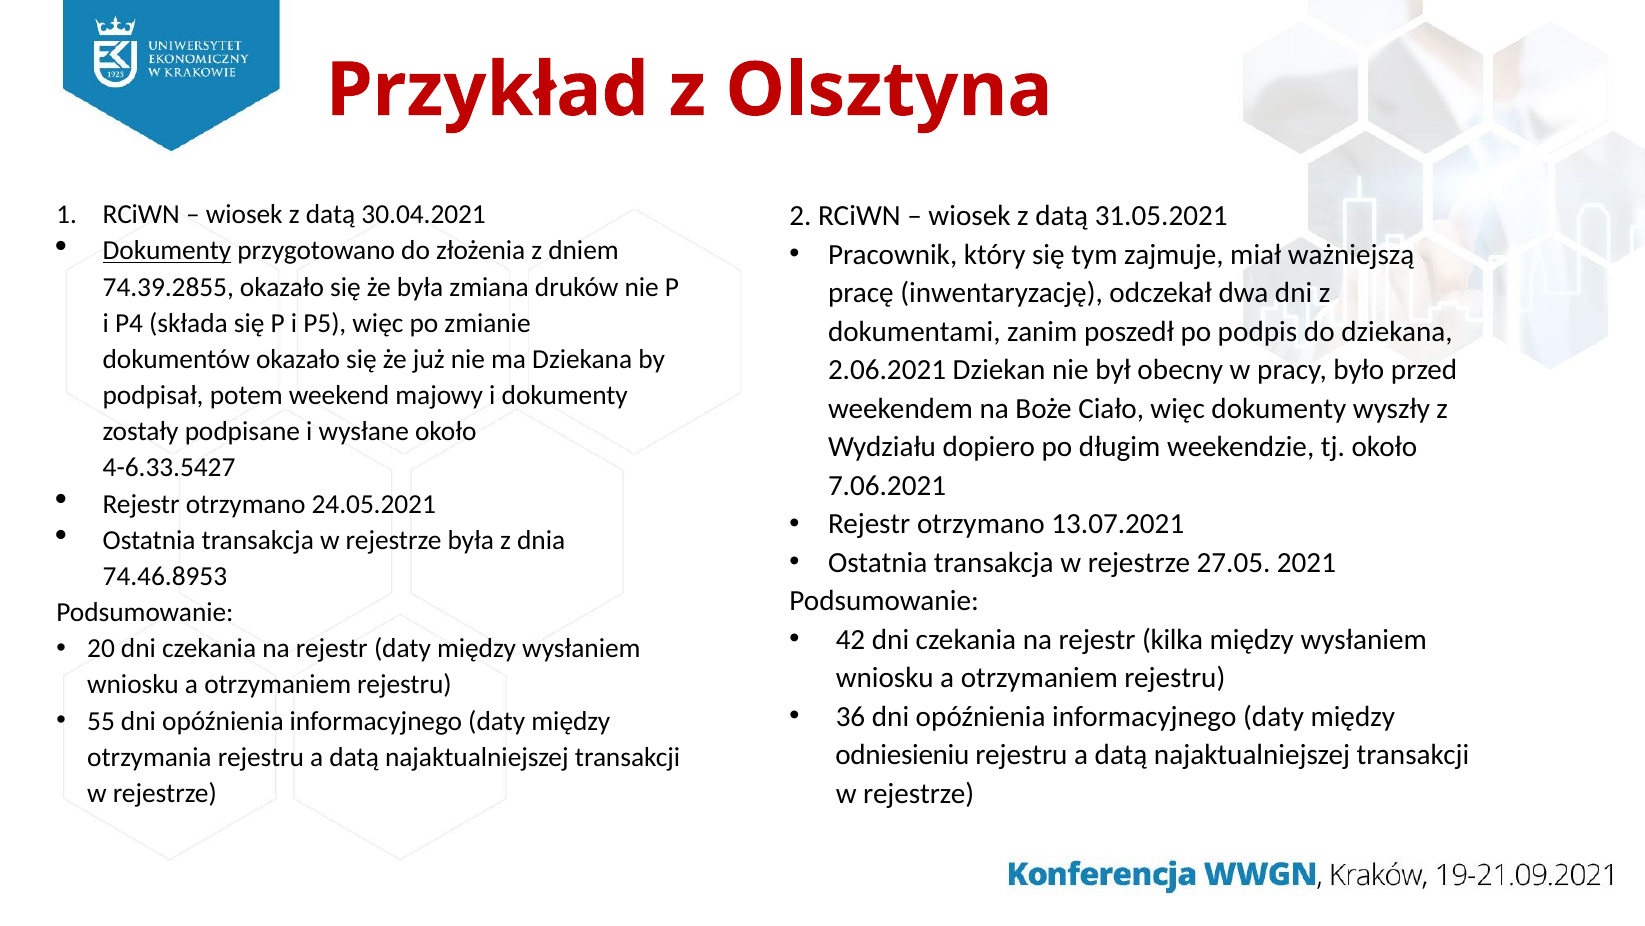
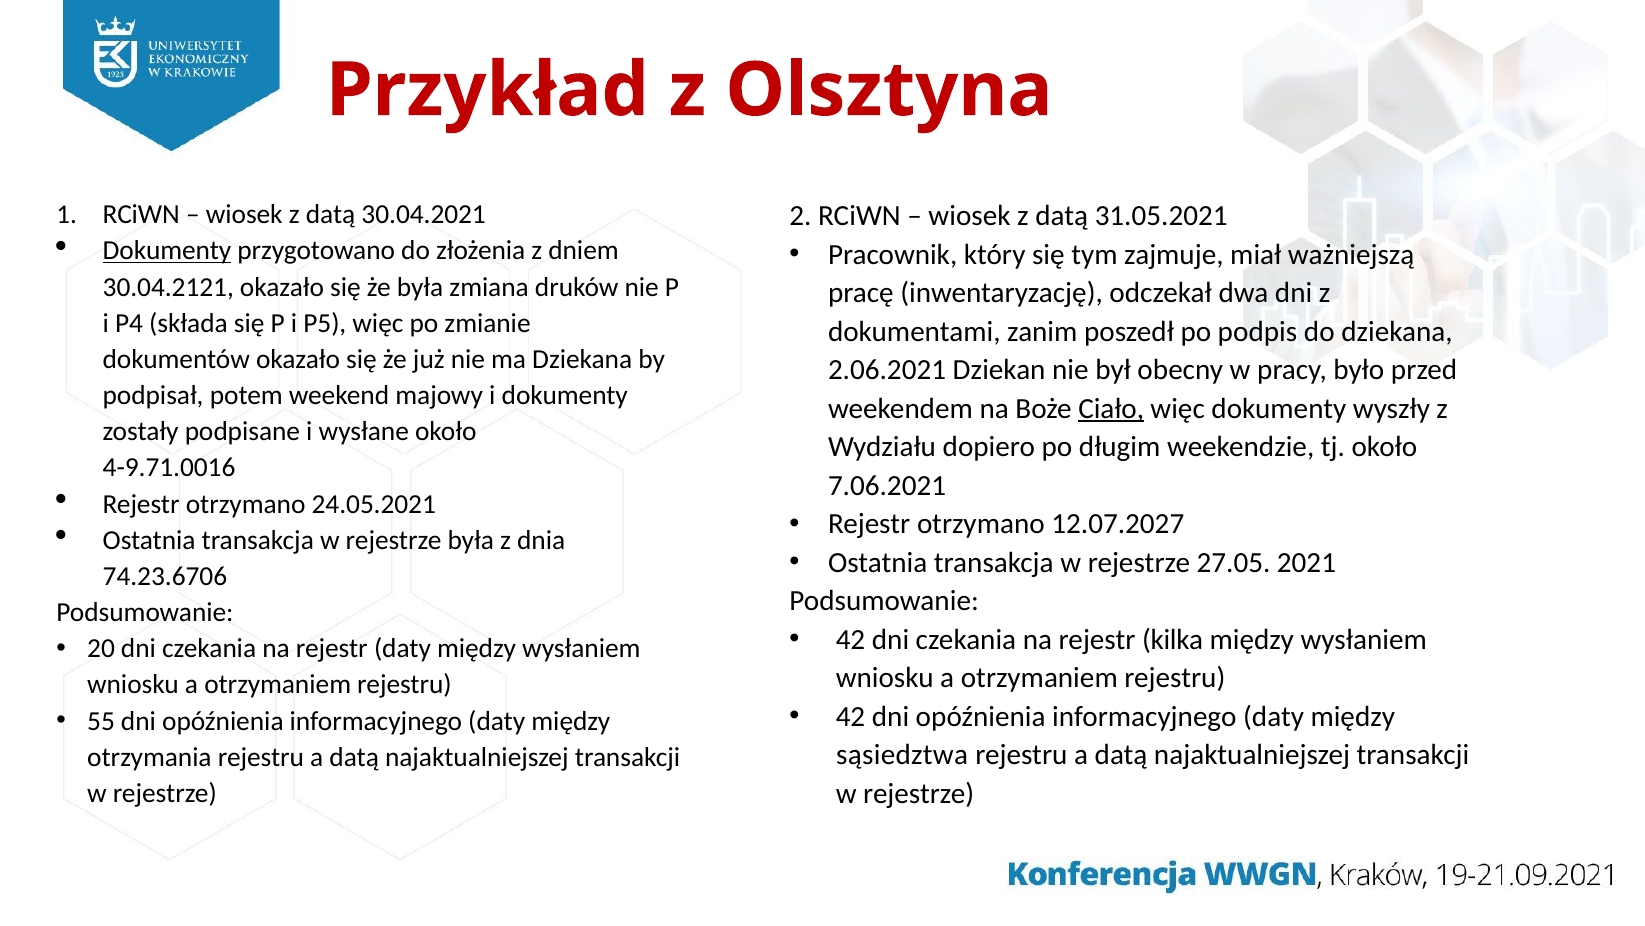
74.39.2855: 74.39.2855 -> 30.04.2121
Ciało underline: none -> present
4-6.33.5427: 4-6.33.5427 -> 4-9.71.0016
13.07.2021: 13.07.2021 -> 12.07.2027
74.46.8953: 74.46.8953 -> 74.23.6706
36 at (851, 716): 36 -> 42
odniesieniu: odniesieniu -> sąsiedztwa
